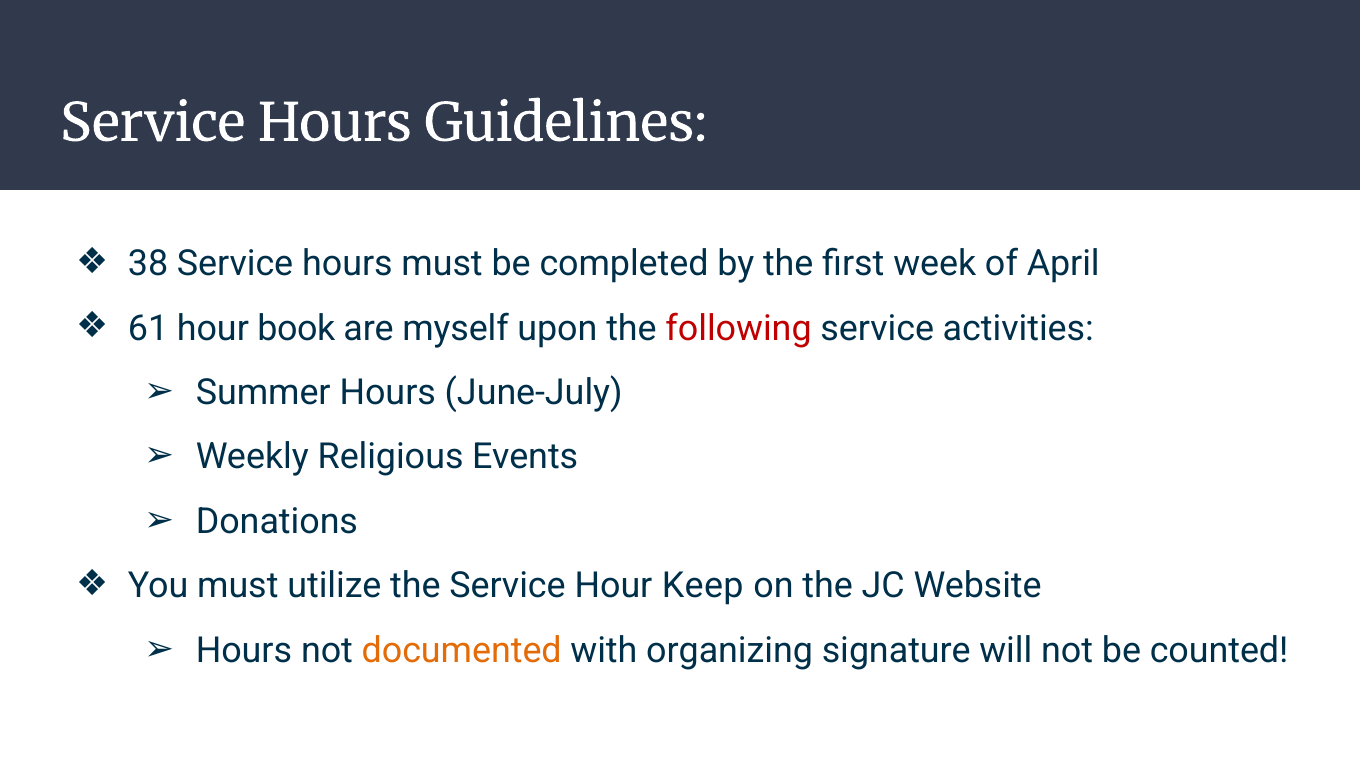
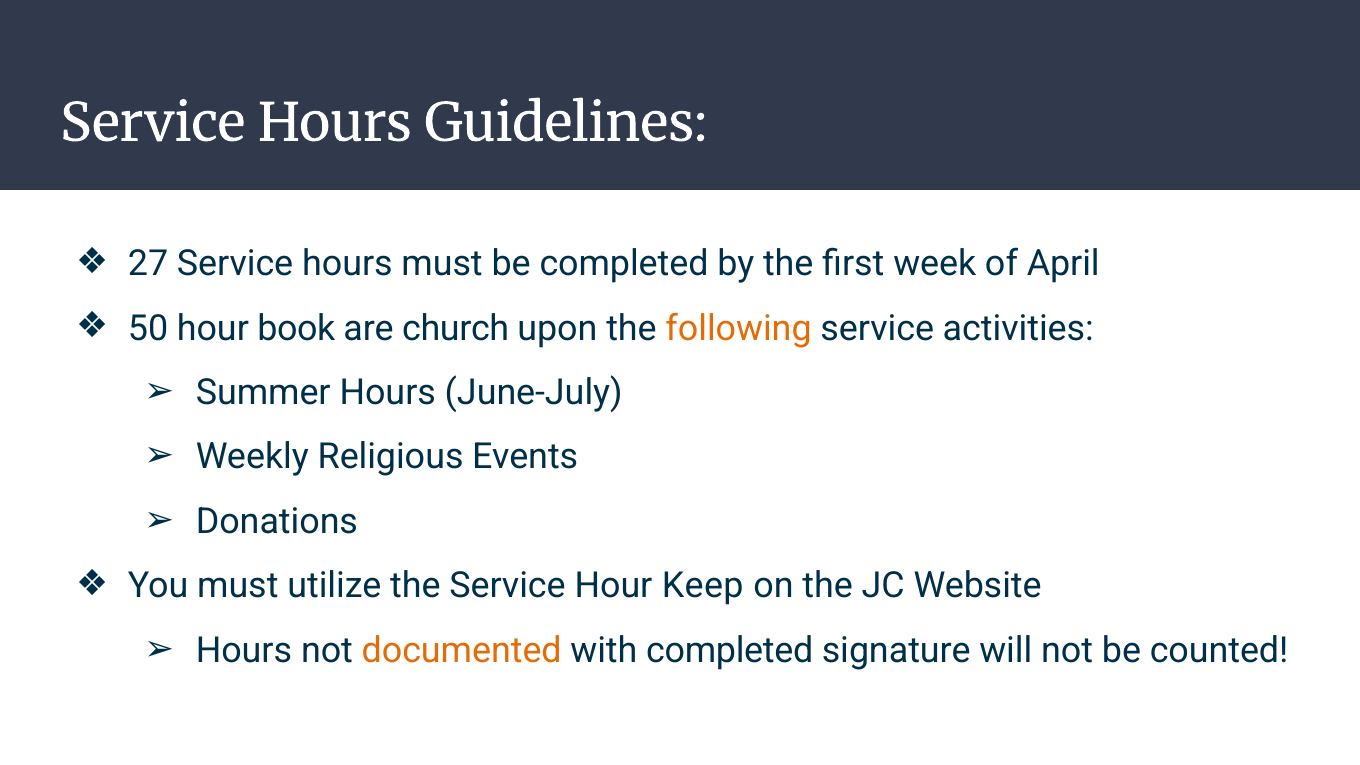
38: 38 -> 27
61: 61 -> 50
myself: myself -> church
following colour: red -> orange
with organizing: organizing -> completed
